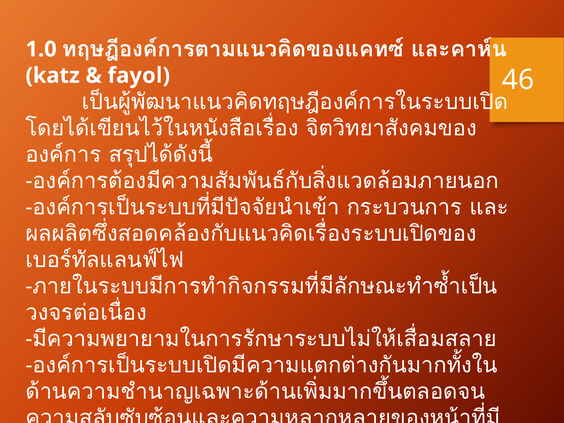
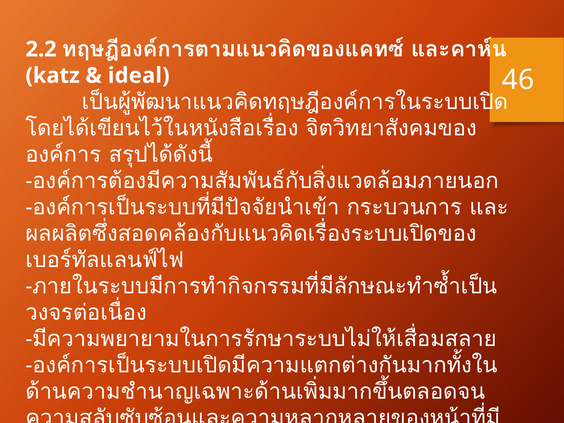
1.0: 1.0 -> 2.2
fayol: fayol -> ideal
